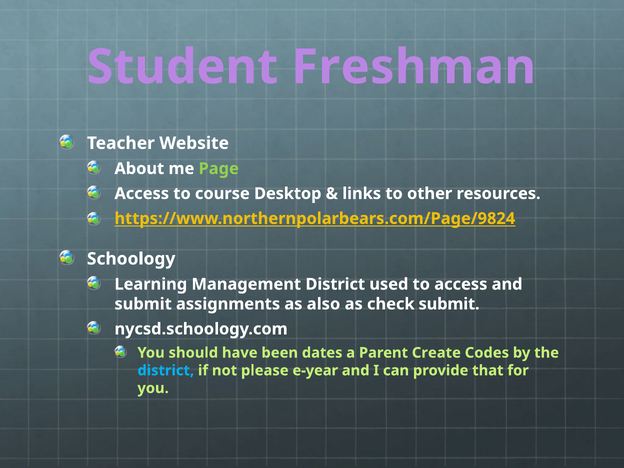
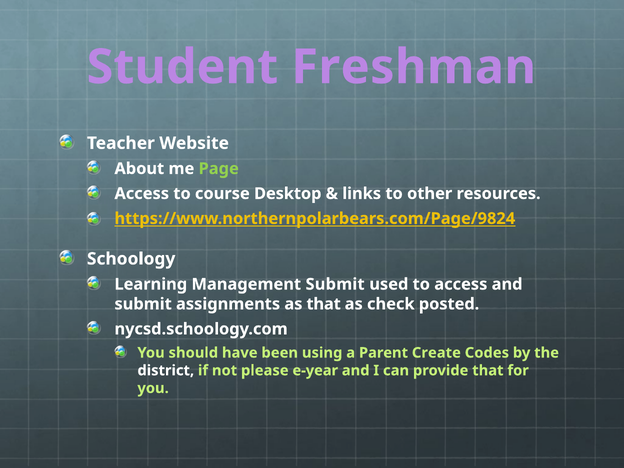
Management District: District -> Submit
as also: also -> that
check submit: submit -> posted
dates: dates -> using
district at (166, 370) colour: light blue -> white
